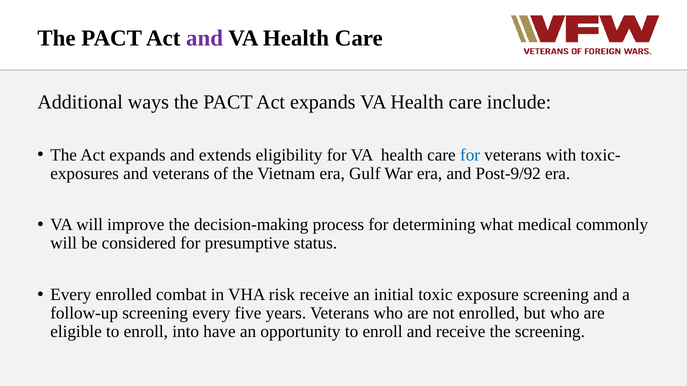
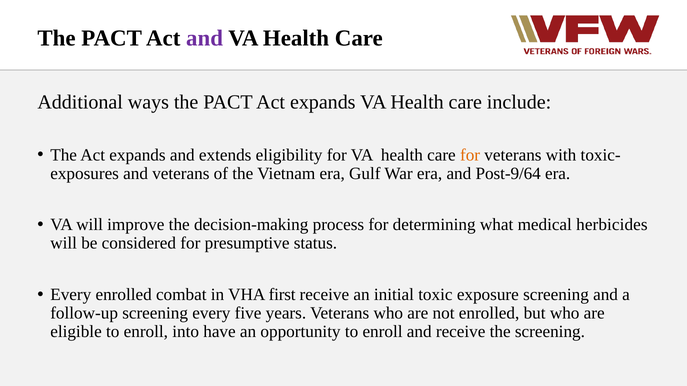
for at (470, 155) colour: blue -> orange
Post-9/92: Post-9/92 -> Post-9/64
commonly: commonly -> herbicides
risk: risk -> first
